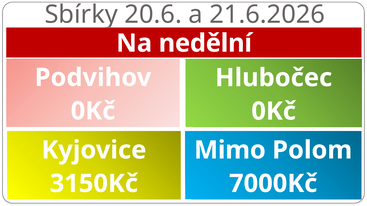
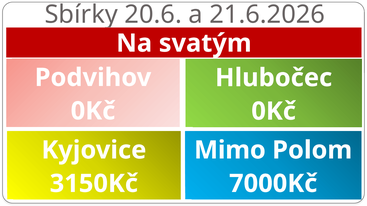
nedělní: nedělní -> svatým
